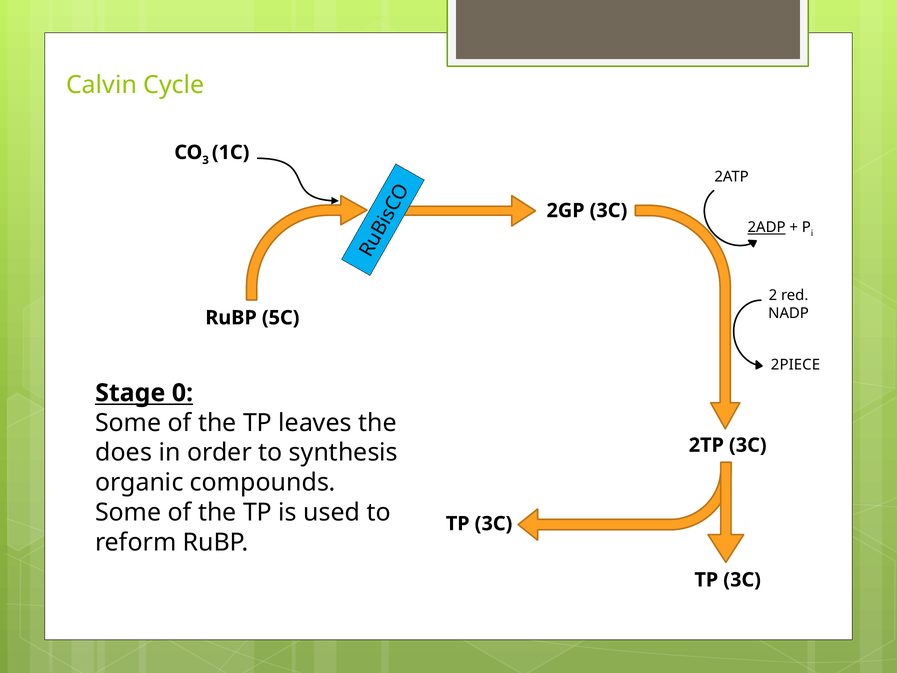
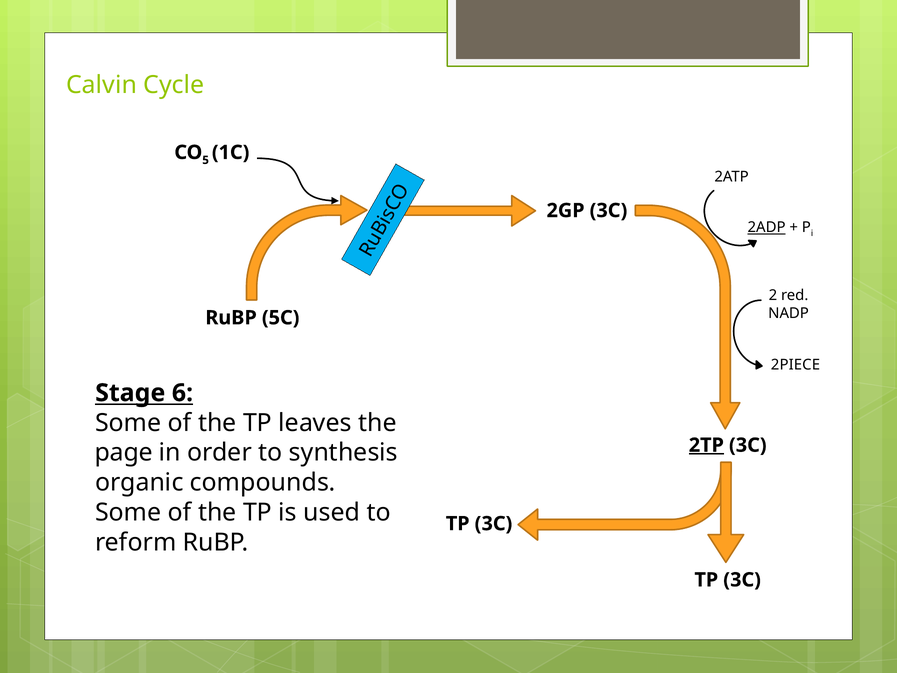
3: 3 -> 5
0: 0 -> 6
2TP underline: none -> present
does: does -> page
